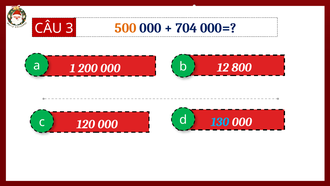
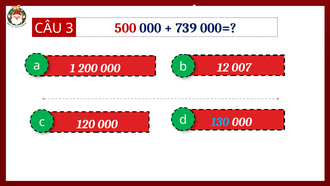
500 colour: orange -> red
704: 704 -> 739
800: 800 -> 007
